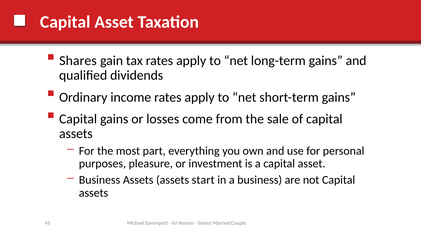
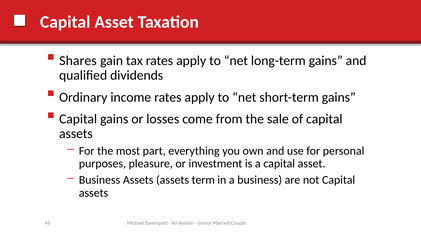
start: start -> term
